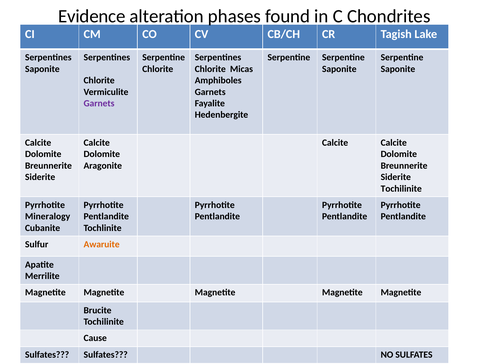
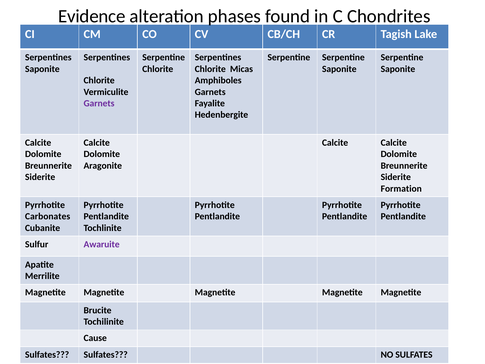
Tochilinite at (401, 189): Tochilinite -> Formation
Mineralogy: Mineralogy -> Carbonates
Awaruite colour: orange -> purple
